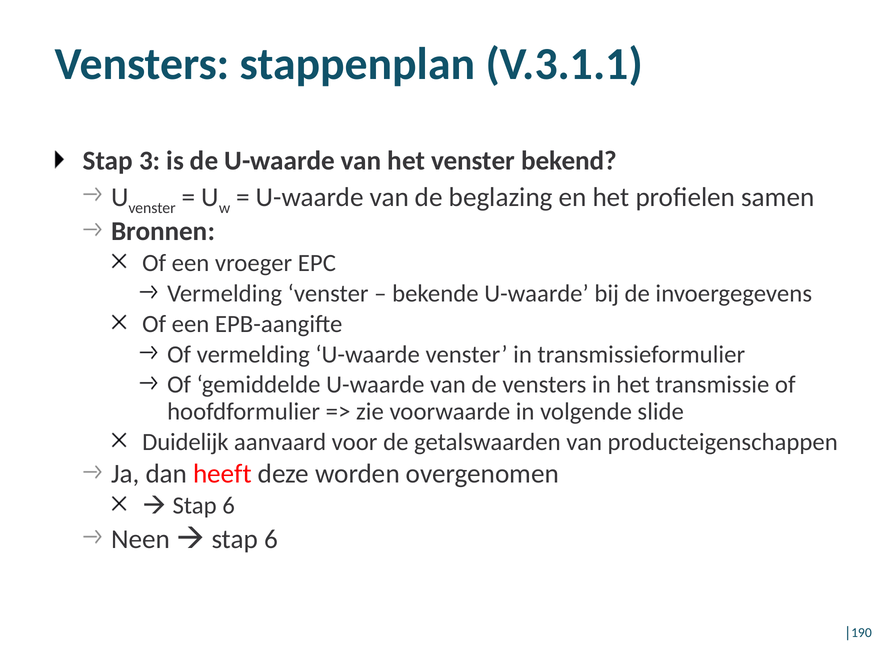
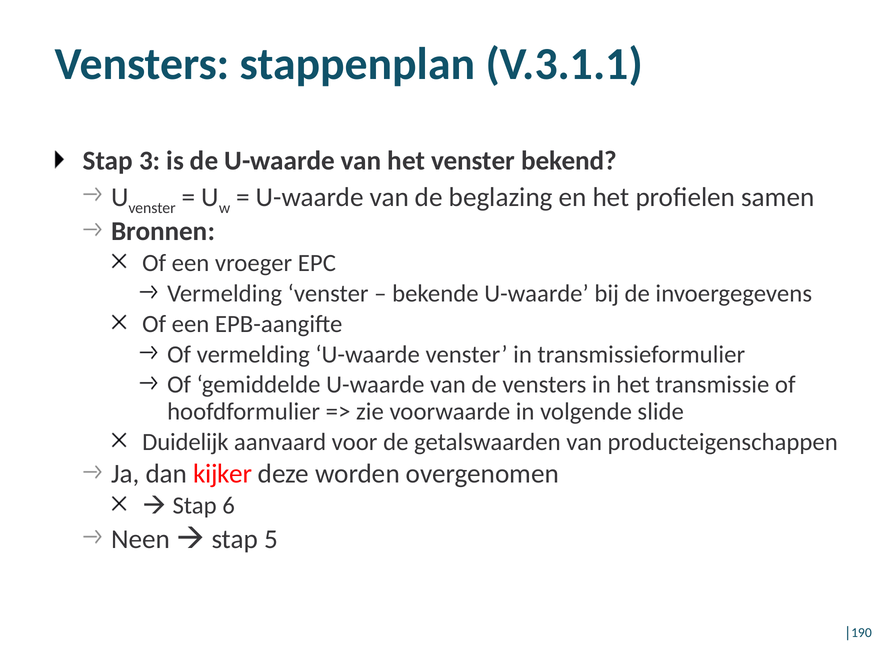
heeft: heeft -> kijker
6 at (271, 540): 6 -> 5
